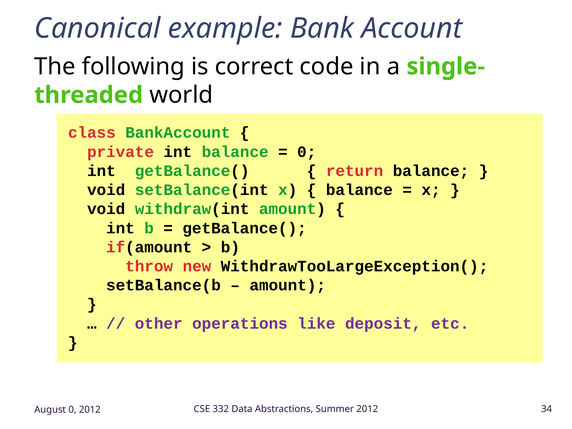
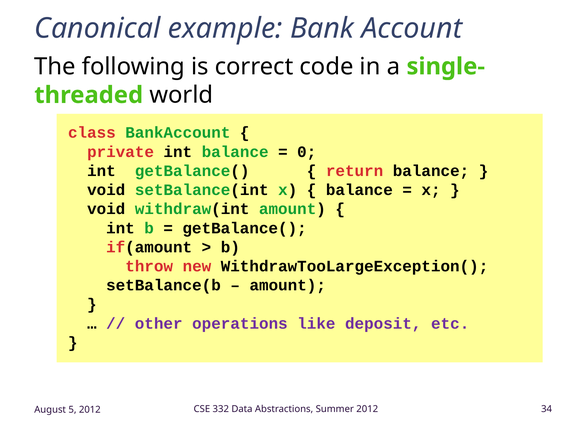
August 0: 0 -> 5
